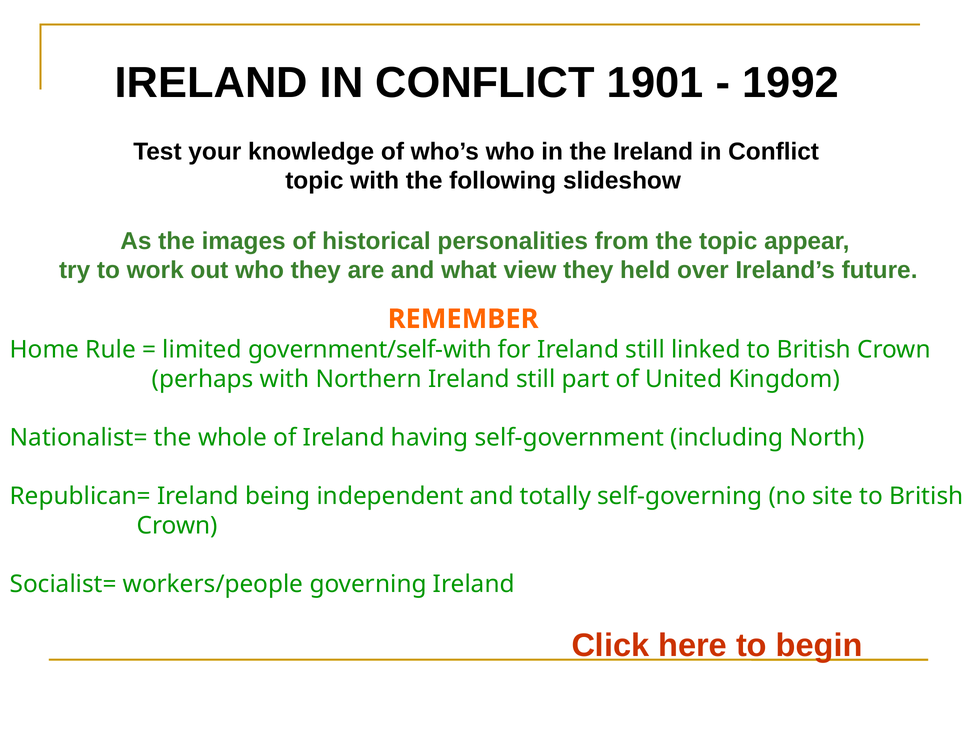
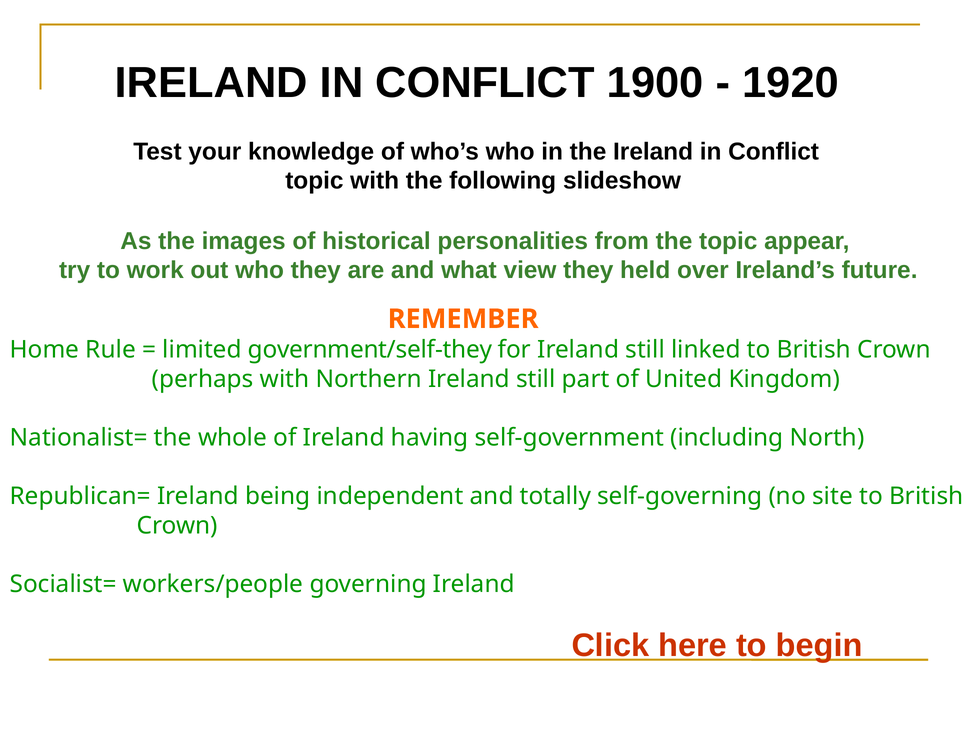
1901: 1901 -> 1900
1992: 1992 -> 1920
government/self-with: government/self-with -> government/self-they
